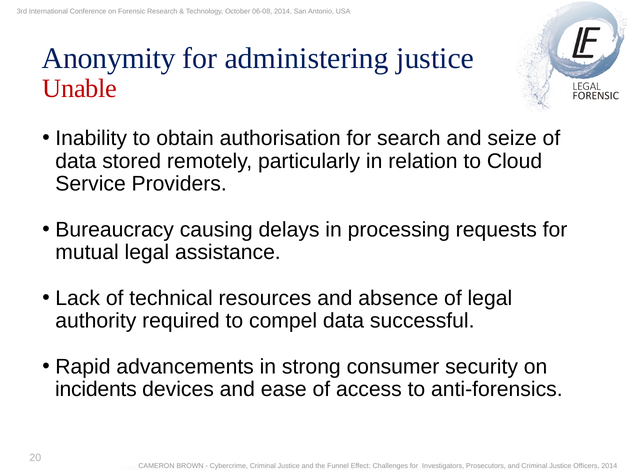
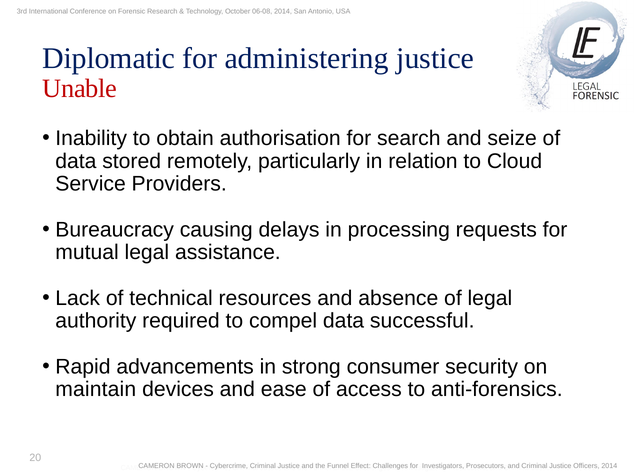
Anonymity: Anonymity -> Diplomatic
incidents: incidents -> maintain
